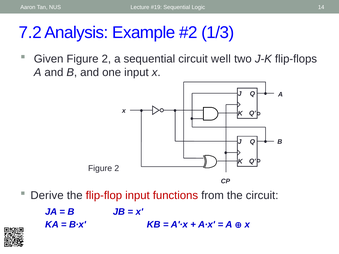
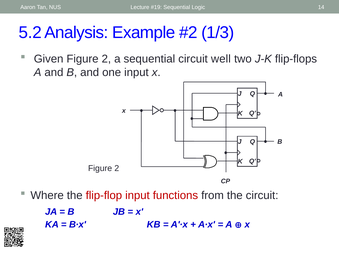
7.2: 7.2 -> 5.2
Derive: Derive -> Where
